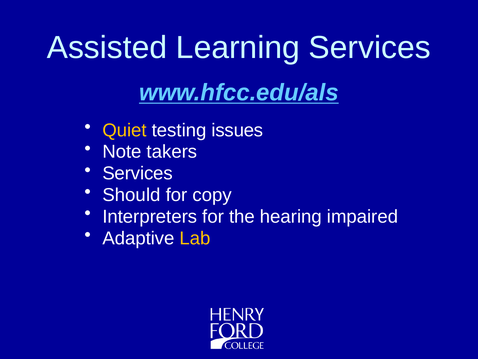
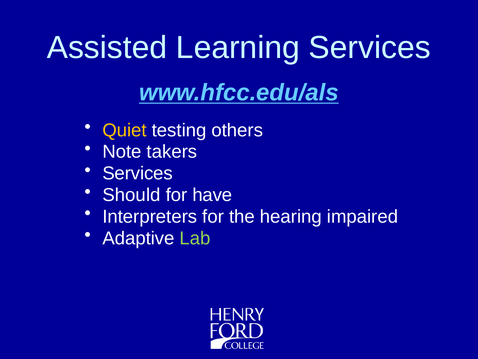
issues: issues -> others
copy: copy -> have
Lab colour: yellow -> light green
